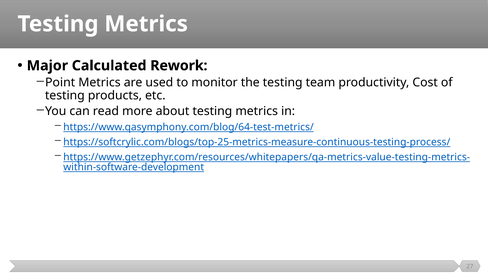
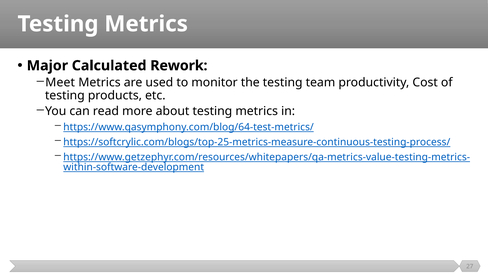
Point: Point -> Meet
